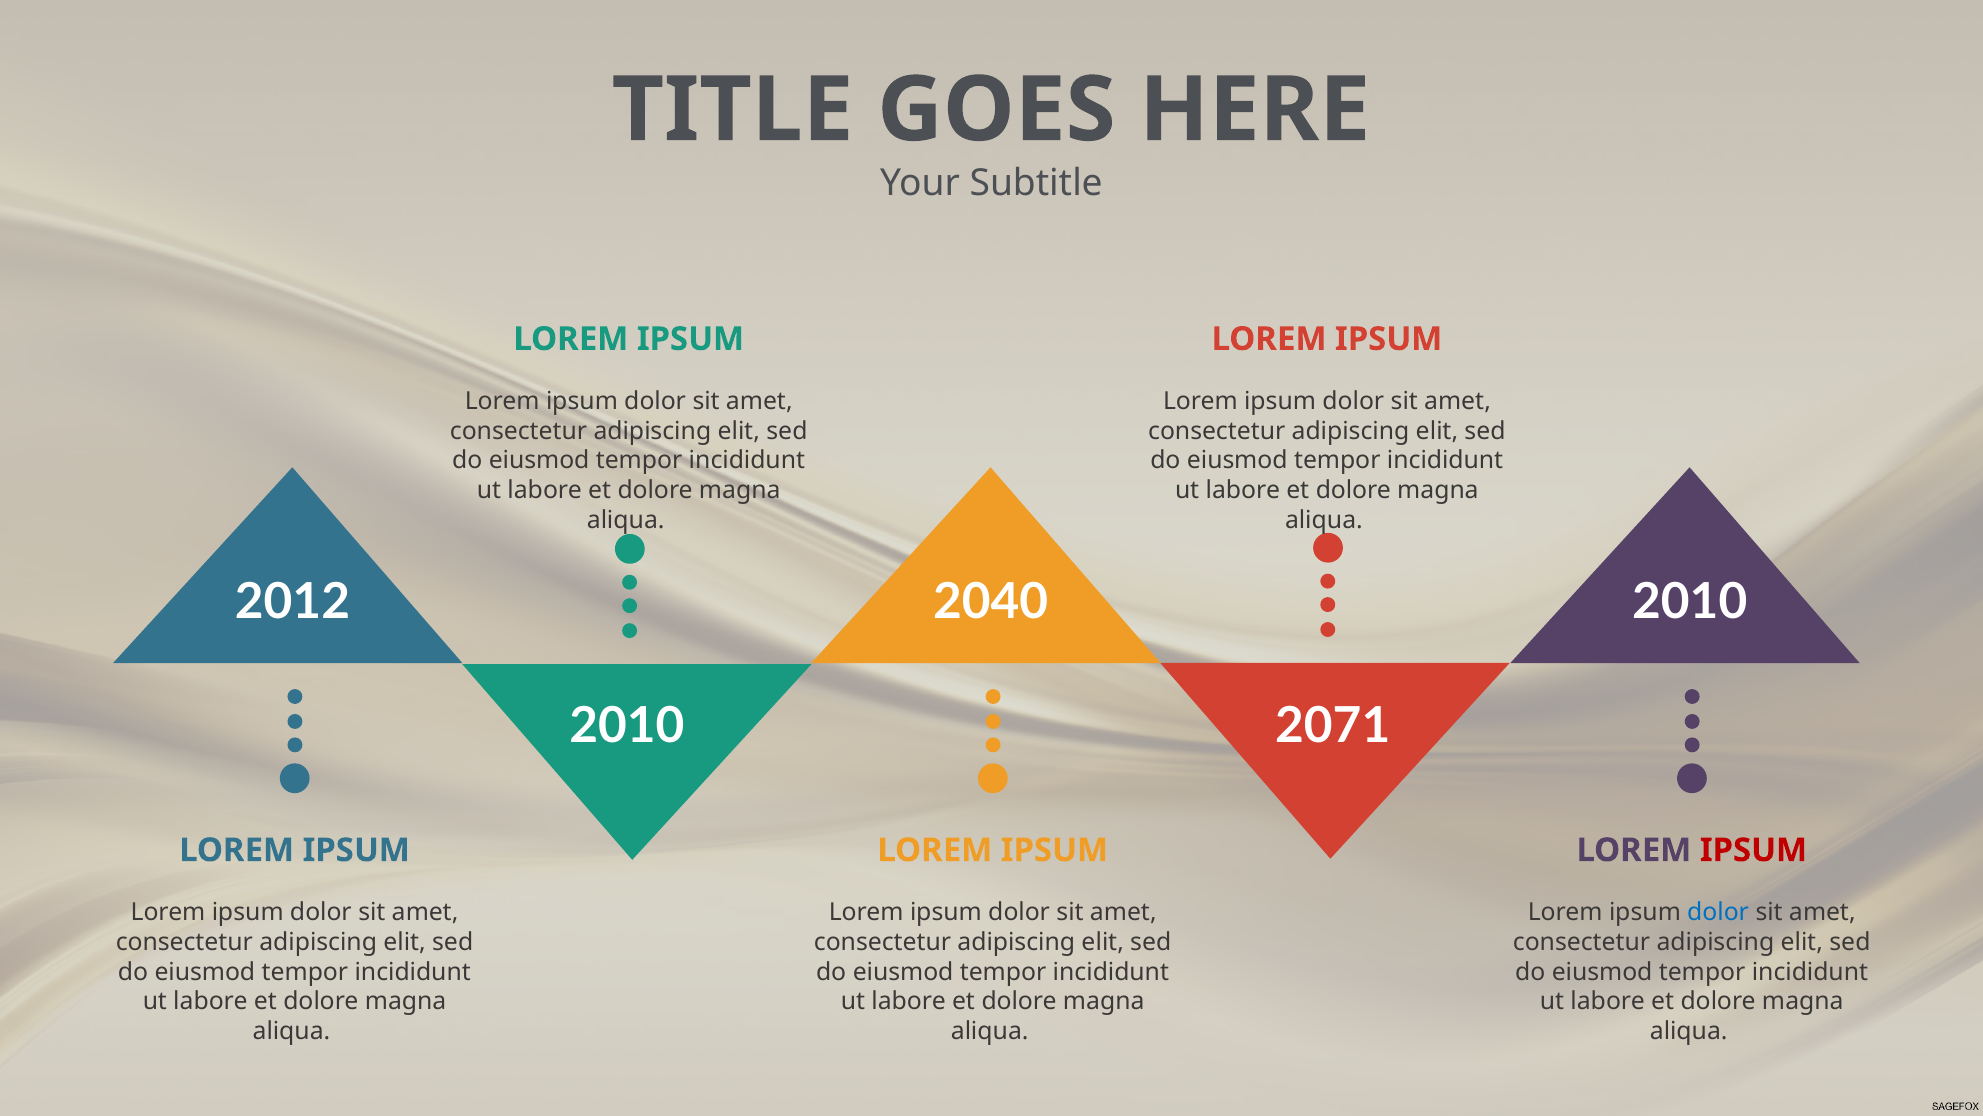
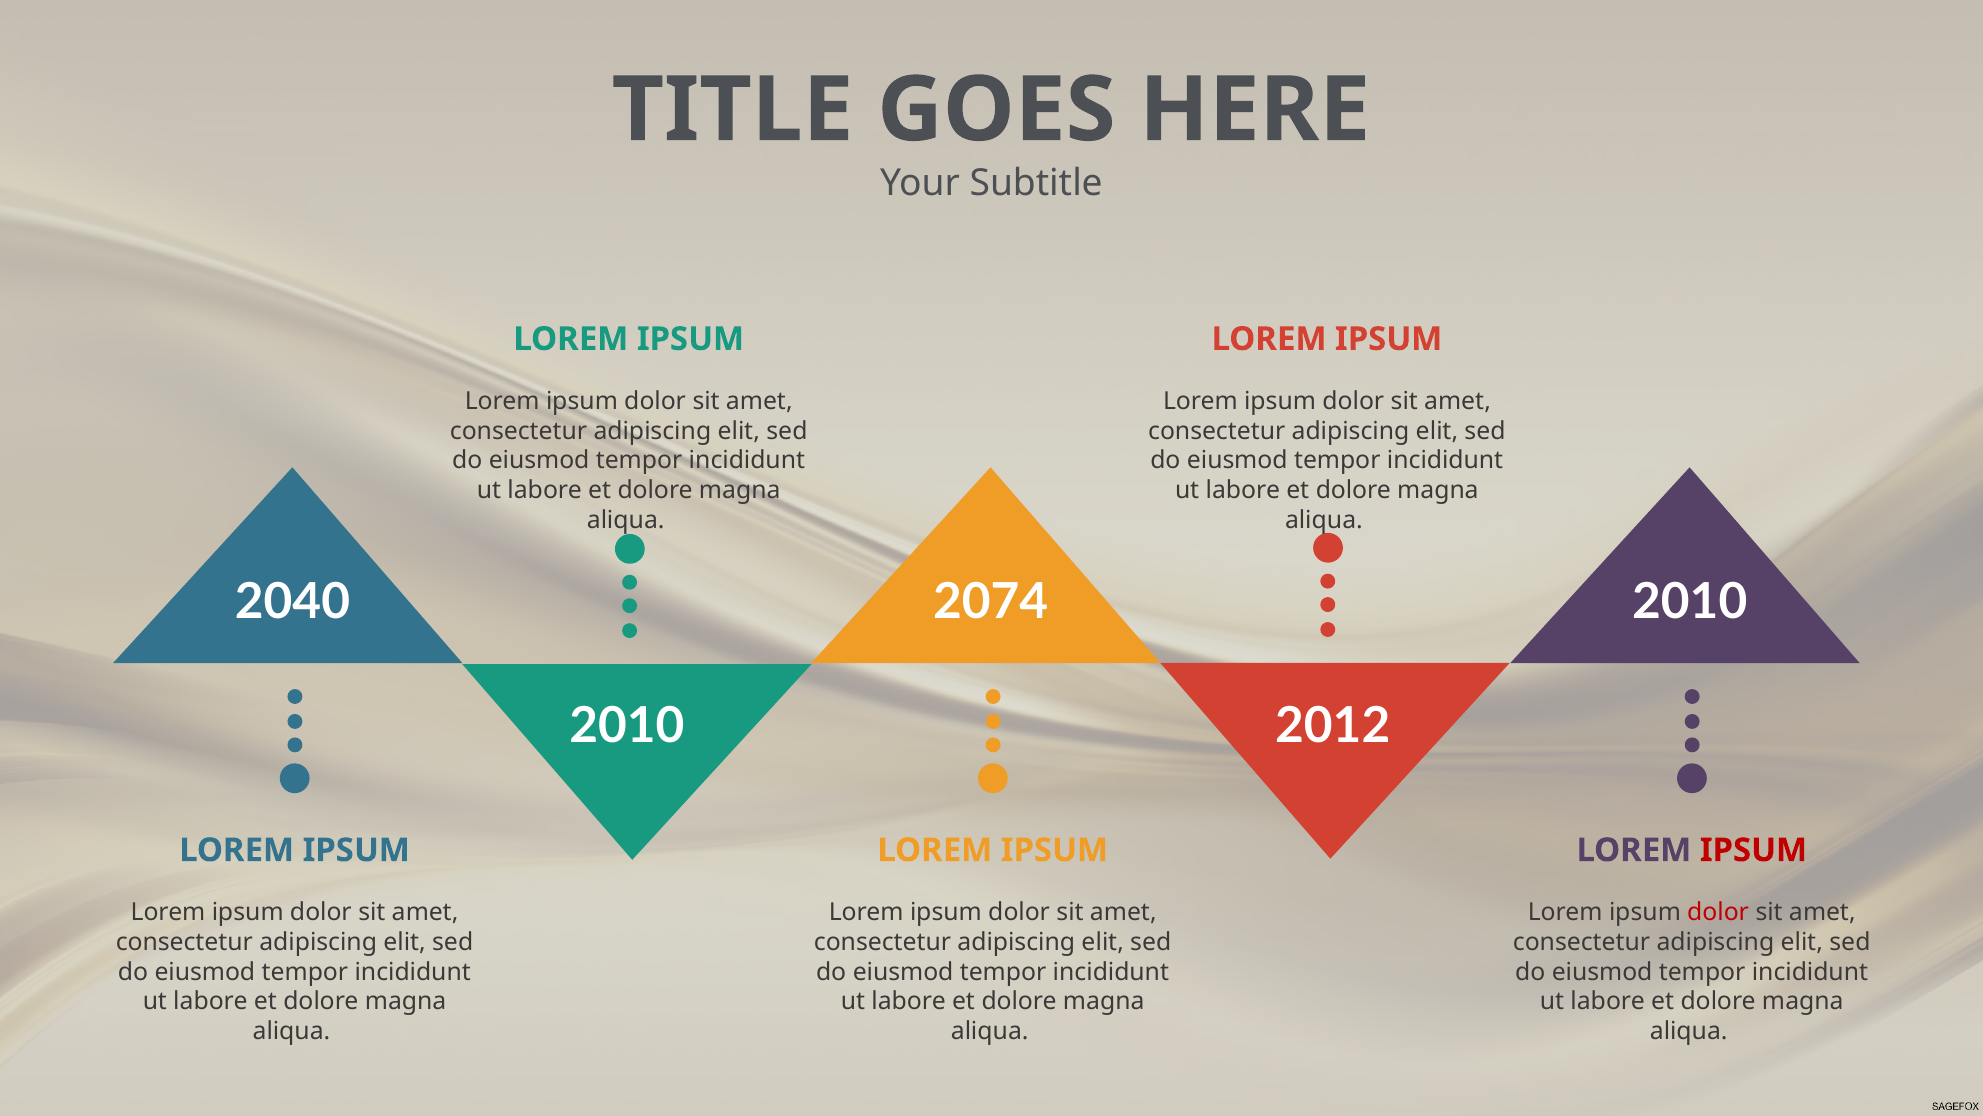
2012: 2012 -> 2040
2040: 2040 -> 2074
2071: 2071 -> 2012
dolor at (1718, 912) colour: blue -> red
